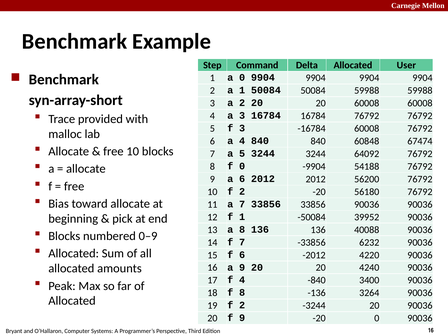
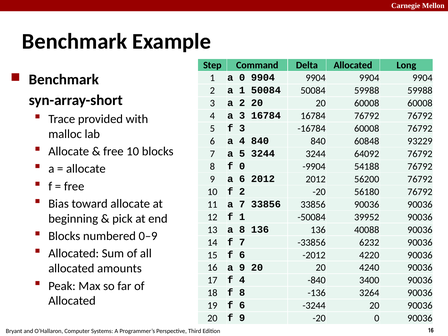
User: User -> Long
67474: 67474 -> 93229
19 f 2: 2 -> 6
